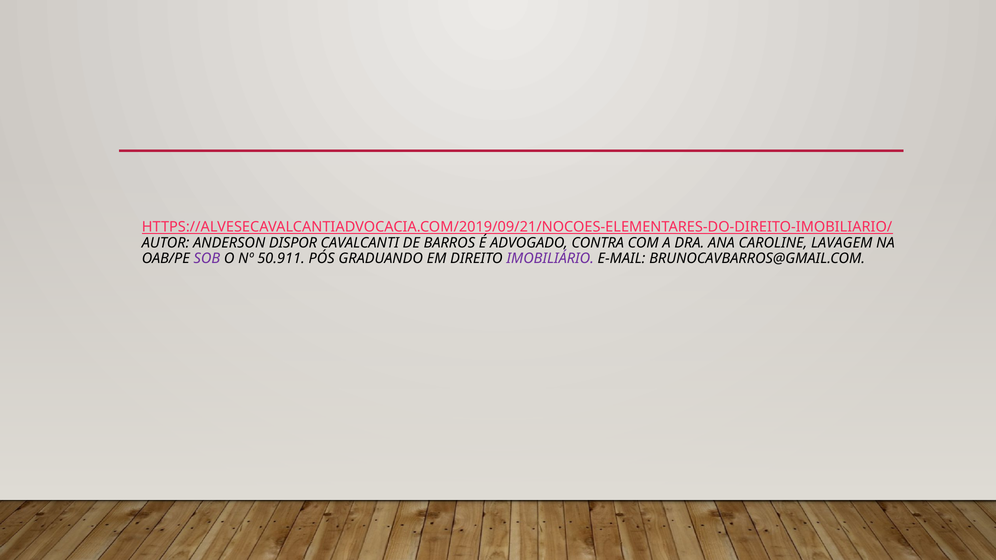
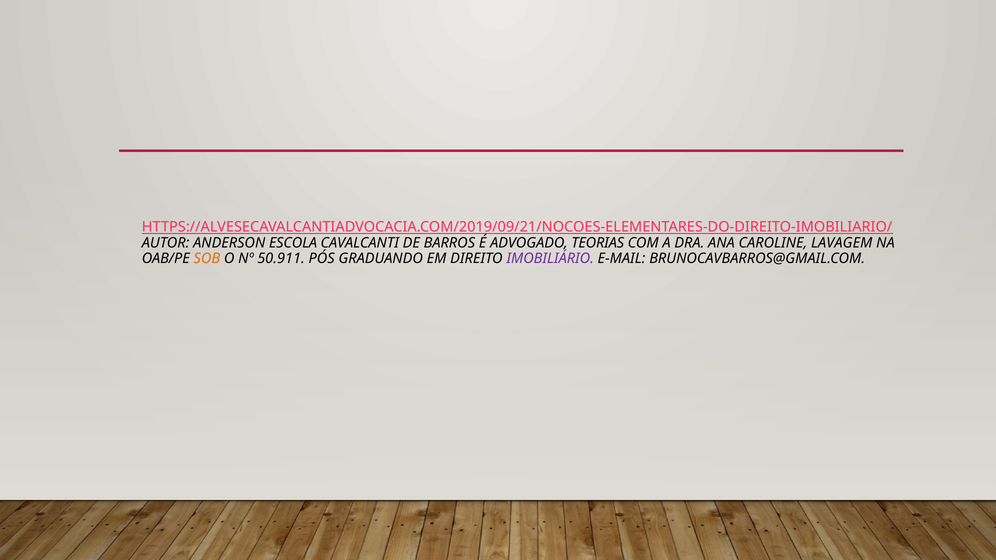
DISPOR: DISPOR -> ESCOLA
CONTRA: CONTRA -> TEORIAS
SOB colour: purple -> orange
